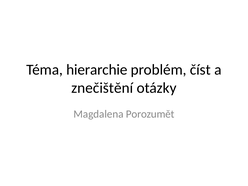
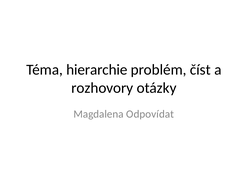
znečištění: znečištění -> rozhovory
Porozumět: Porozumět -> Odpovídat
